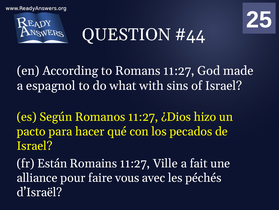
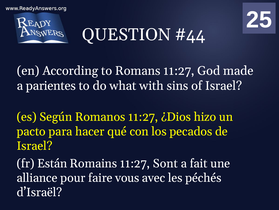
espagnol: espagnol -> parientes
Ville: Ville -> Sont
